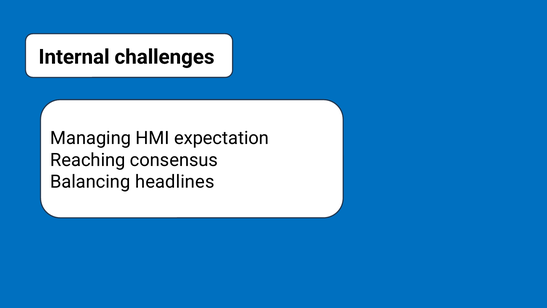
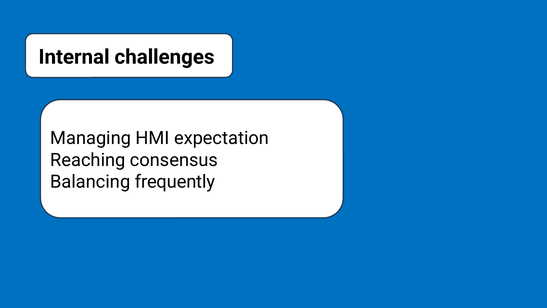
headlines: headlines -> frequently
